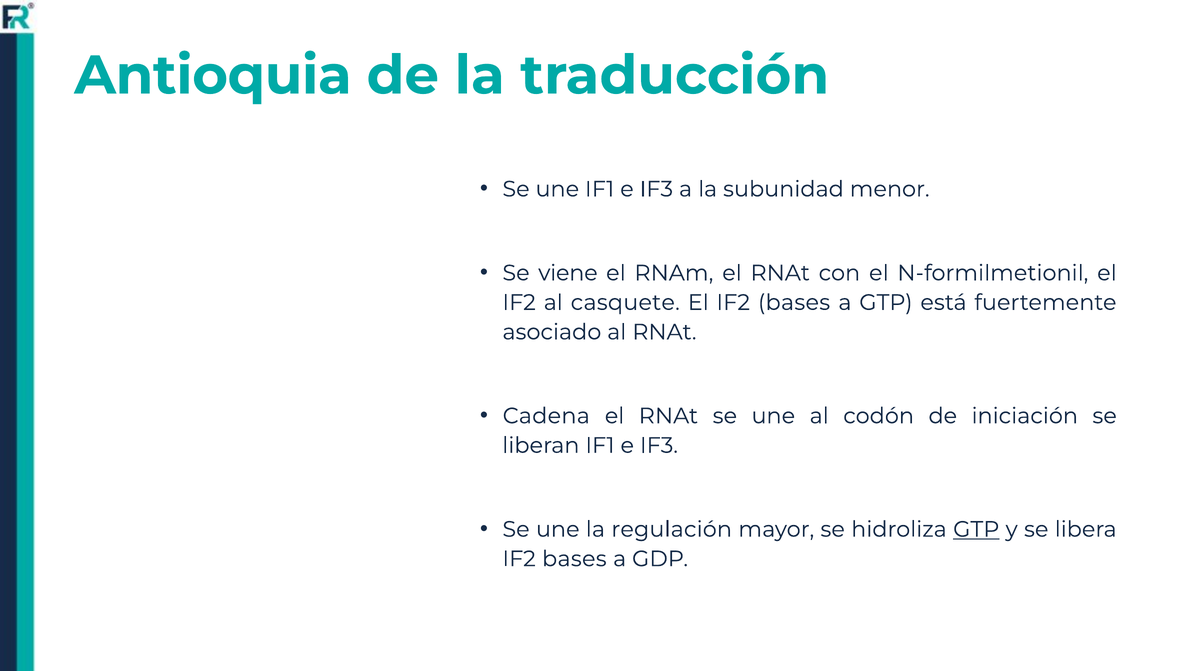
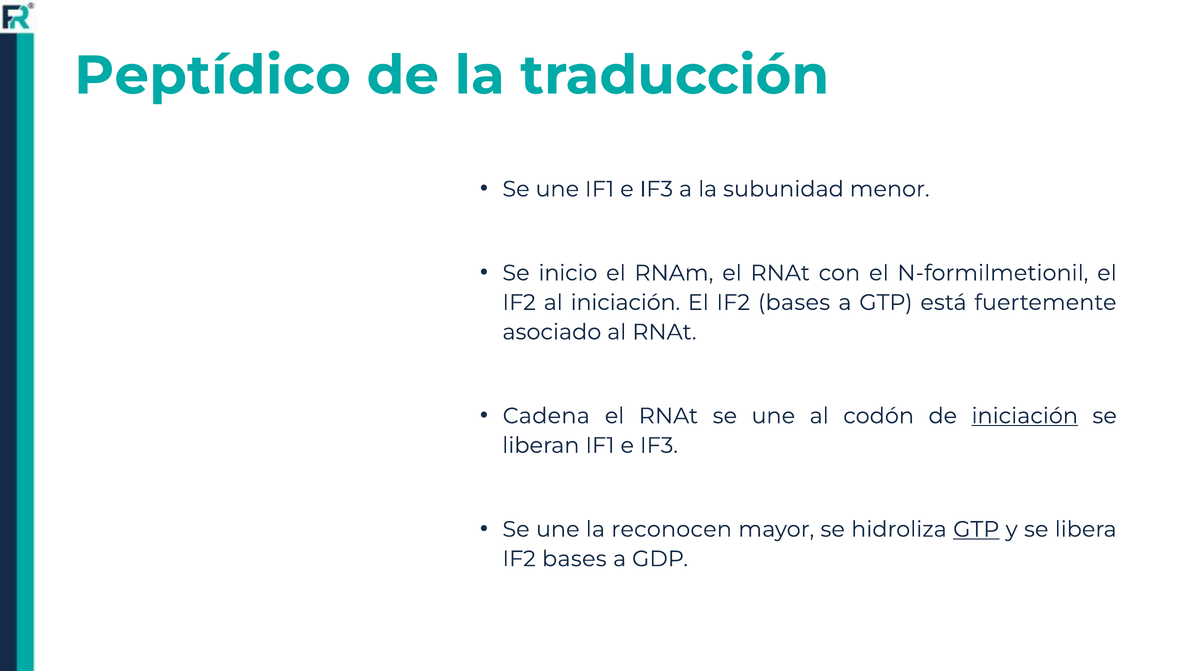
Antioquia: Antioquia -> Peptídico
viene: viene -> inicio
al casquete: casquete -> iniciación
iniciación at (1025, 416) underline: none -> present
regulación: regulación -> reconocen
